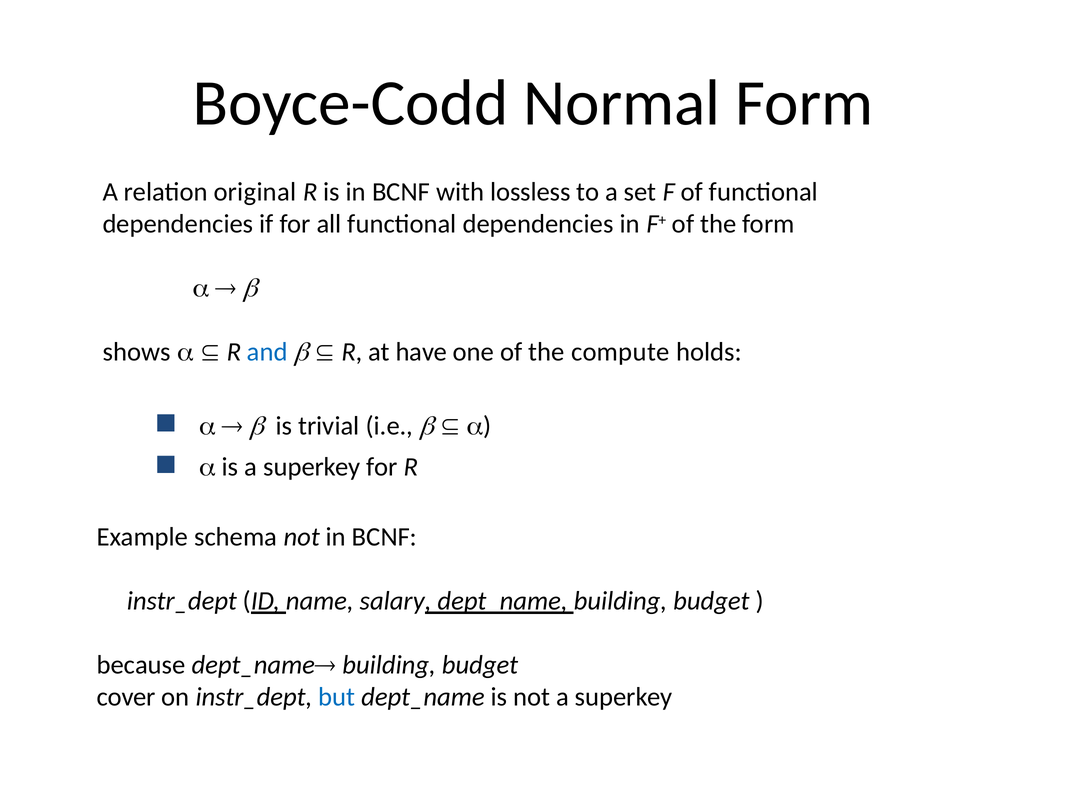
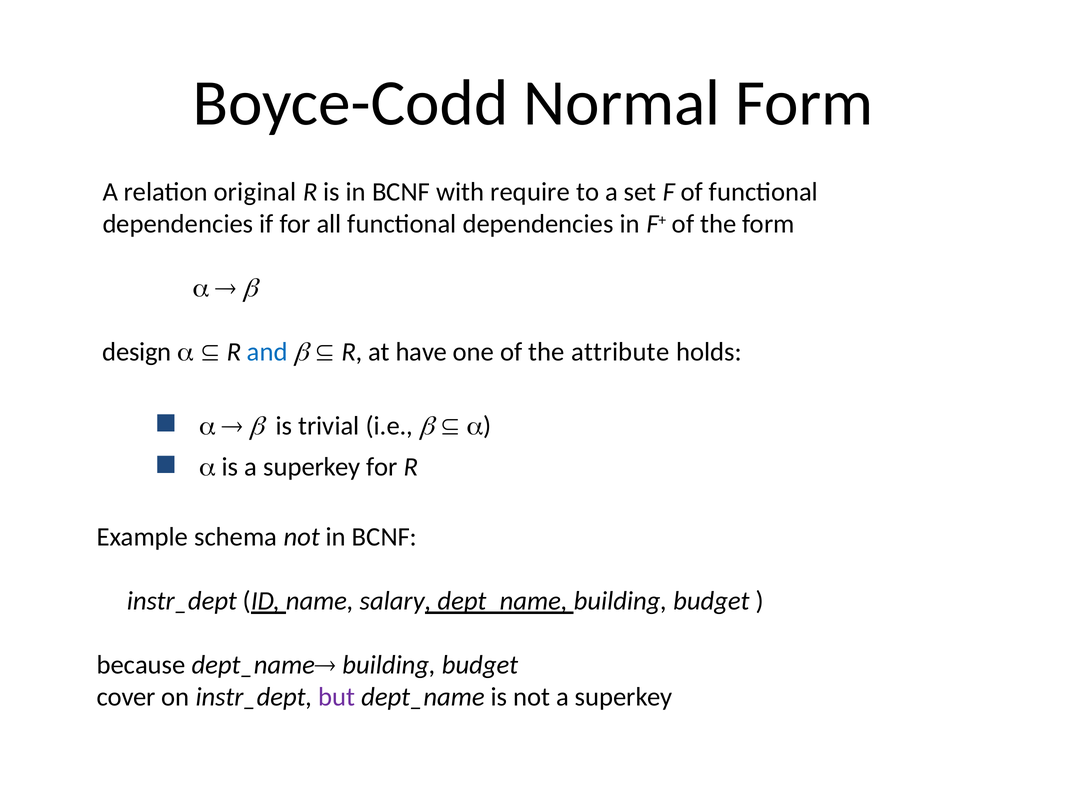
lossless: lossless -> require
shows: shows -> design
compute: compute -> attribute
but colour: blue -> purple
